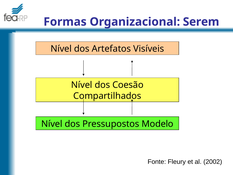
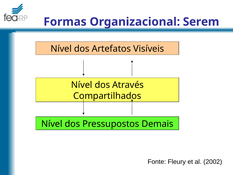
Coesão: Coesão -> Através
Modelo: Modelo -> Demais
